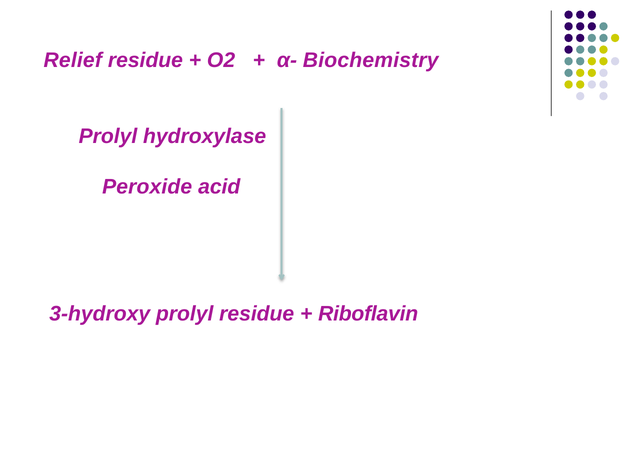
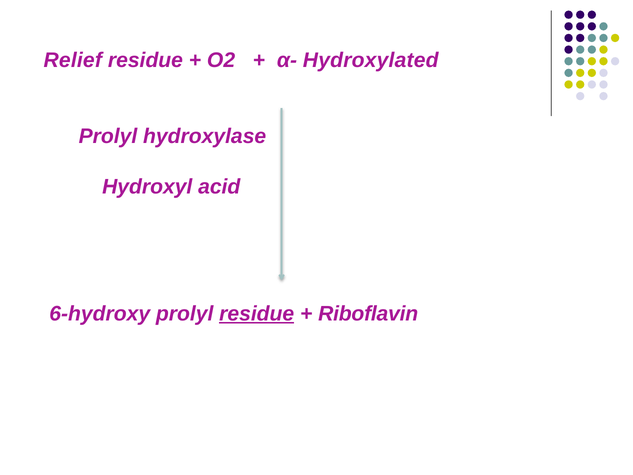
Biochemistry: Biochemistry -> Hydroxylated
Peroxide: Peroxide -> Hydroxyl
3-hydroxy: 3-hydroxy -> 6-hydroxy
residue at (257, 313) underline: none -> present
